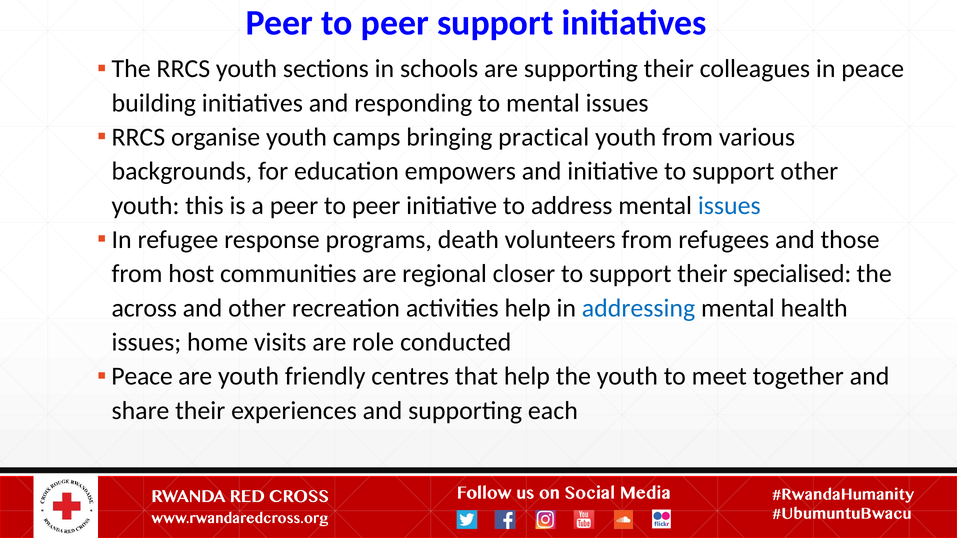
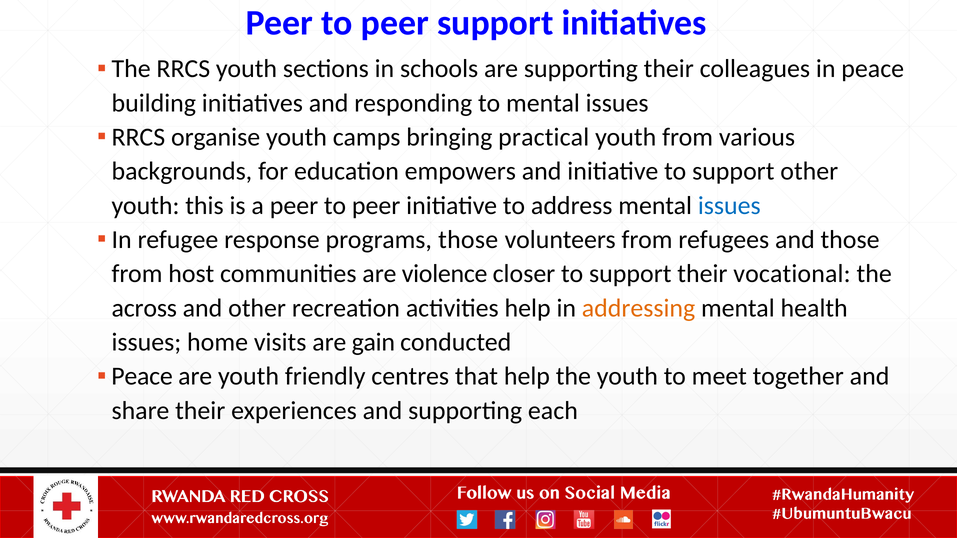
programs death: death -> those
regional: regional -> violence
specialised: specialised -> vocational
addressing colour: blue -> orange
role: role -> gain
